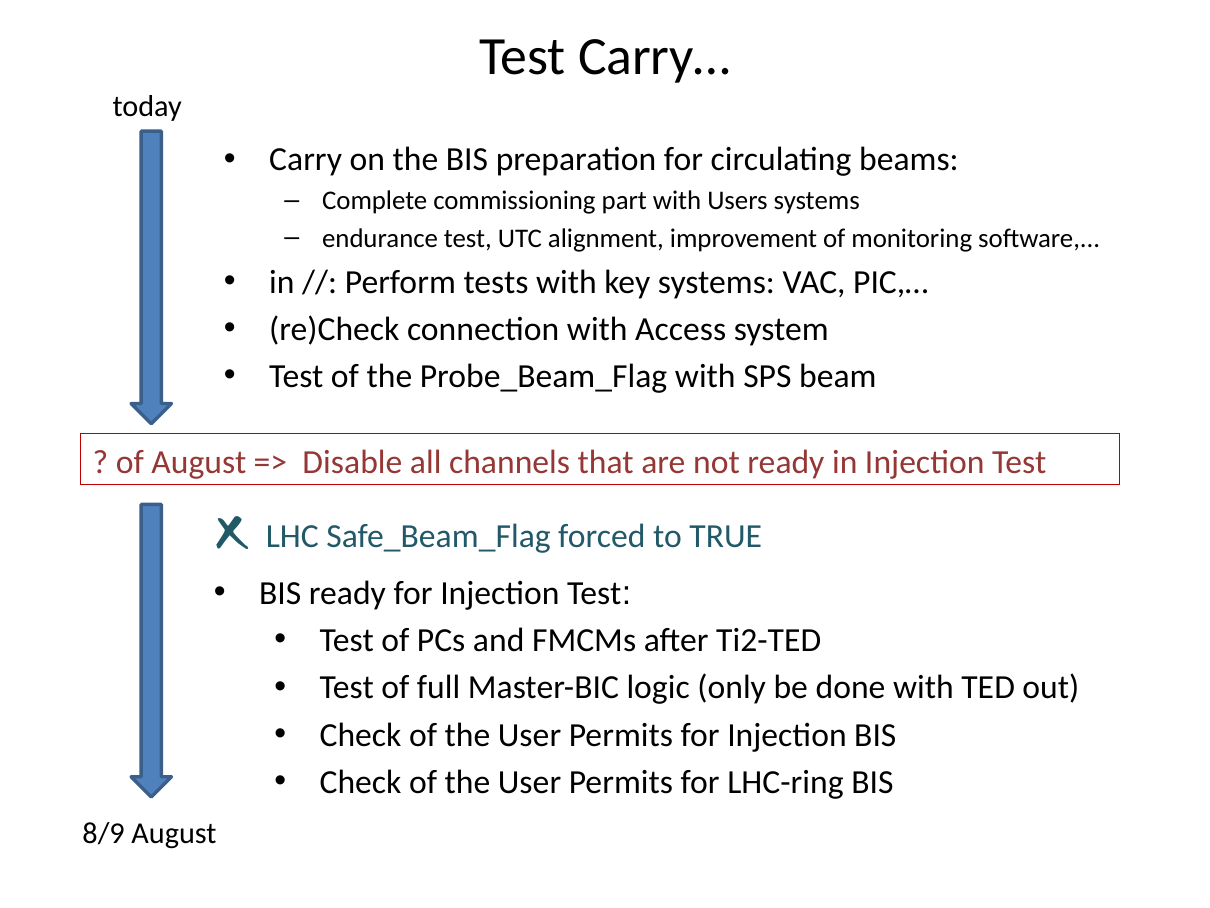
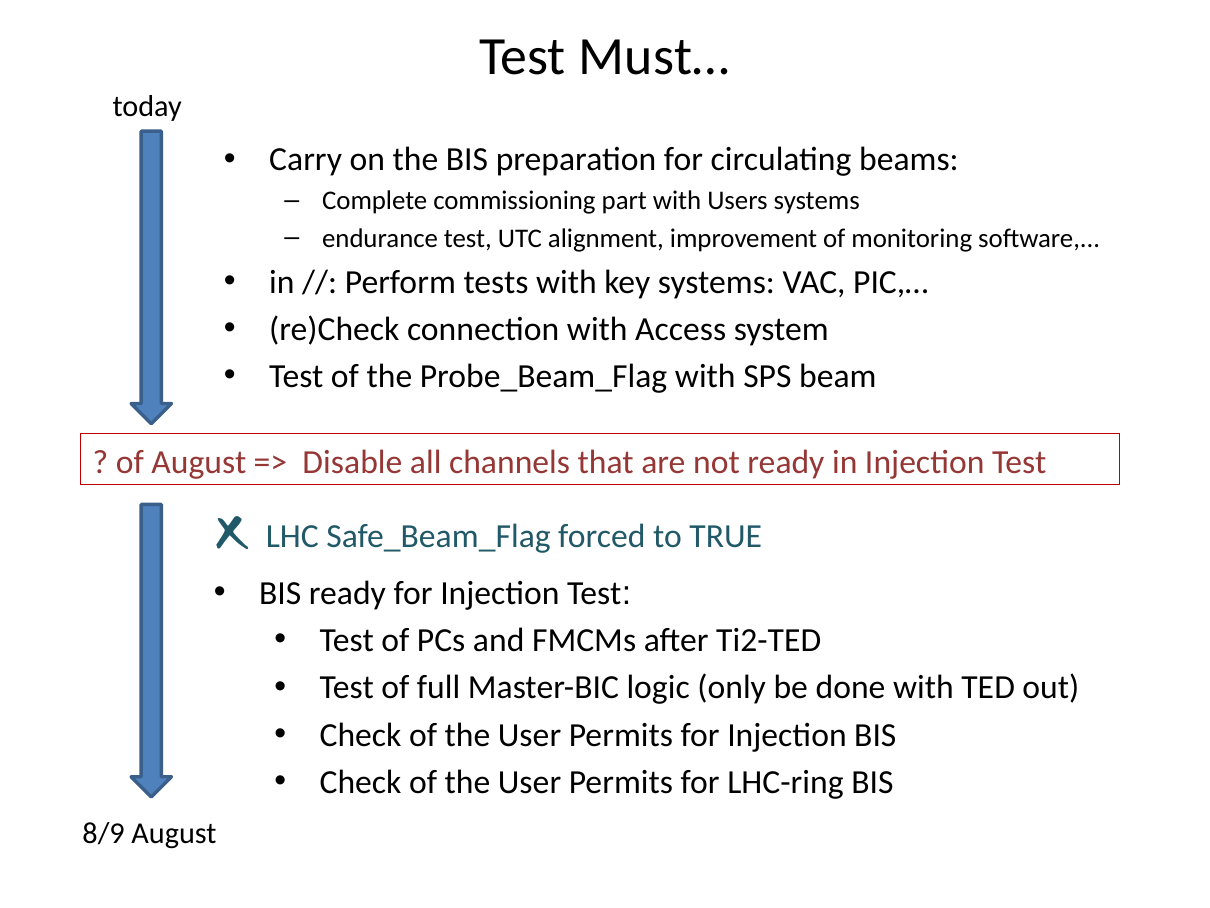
Carry…: Carry… -> Must…
